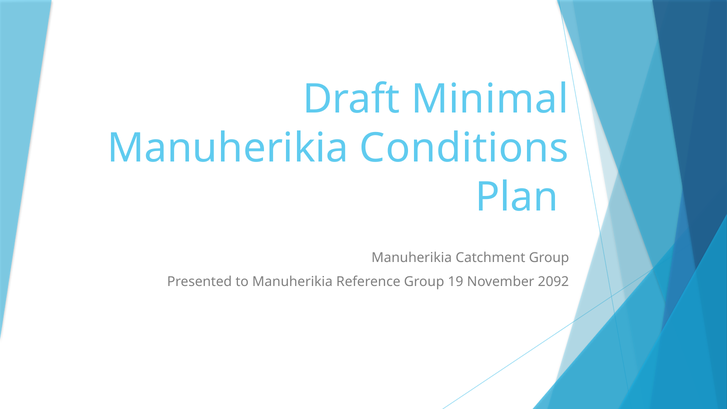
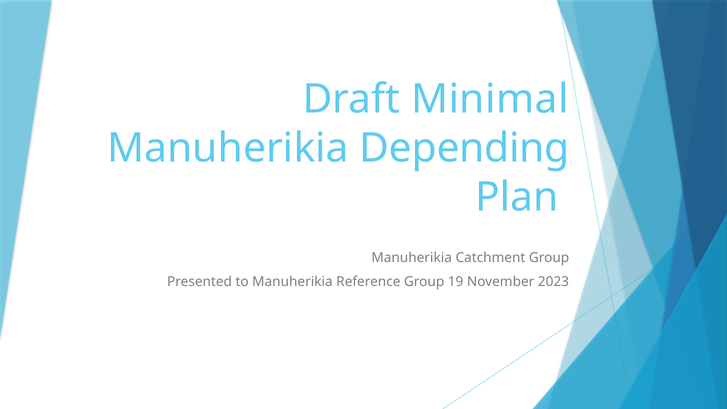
Conditions: Conditions -> Depending
2092: 2092 -> 2023
